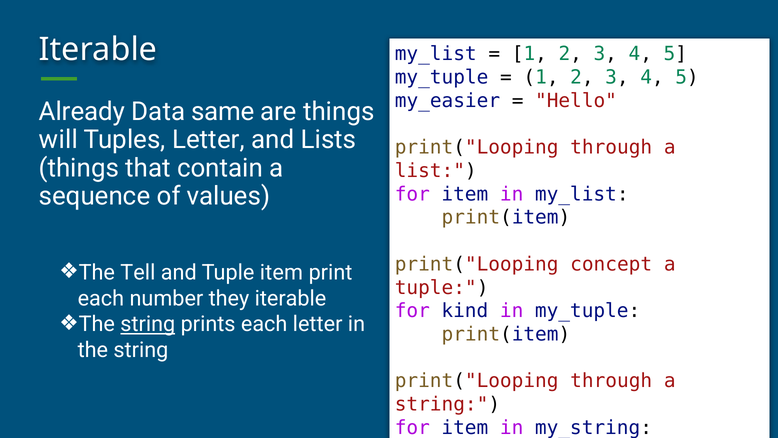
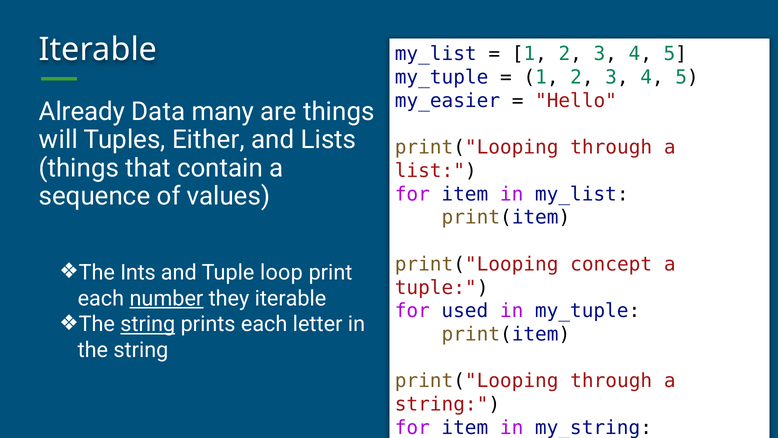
same: same -> many
Tuples Letter: Letter -> Either
Tell: Tell -> Ints
Tuple item: item -> loop
number underline: none -> present
kind: kind -> used
